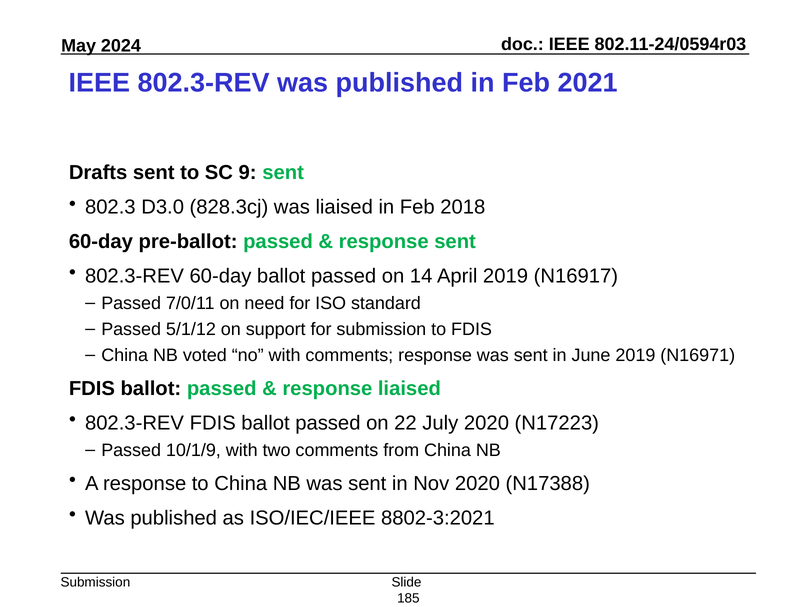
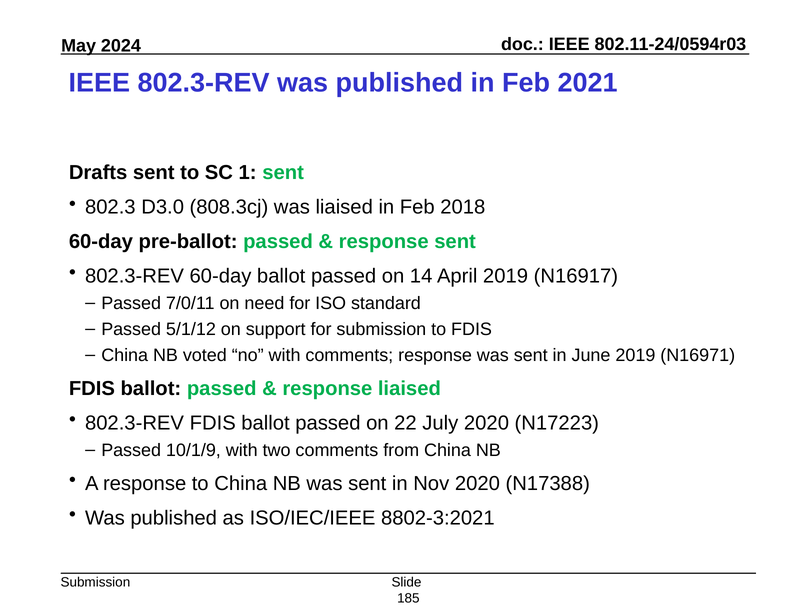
9: 9 -> 1
828.3cj: 828.3cj -> 808.3cj
